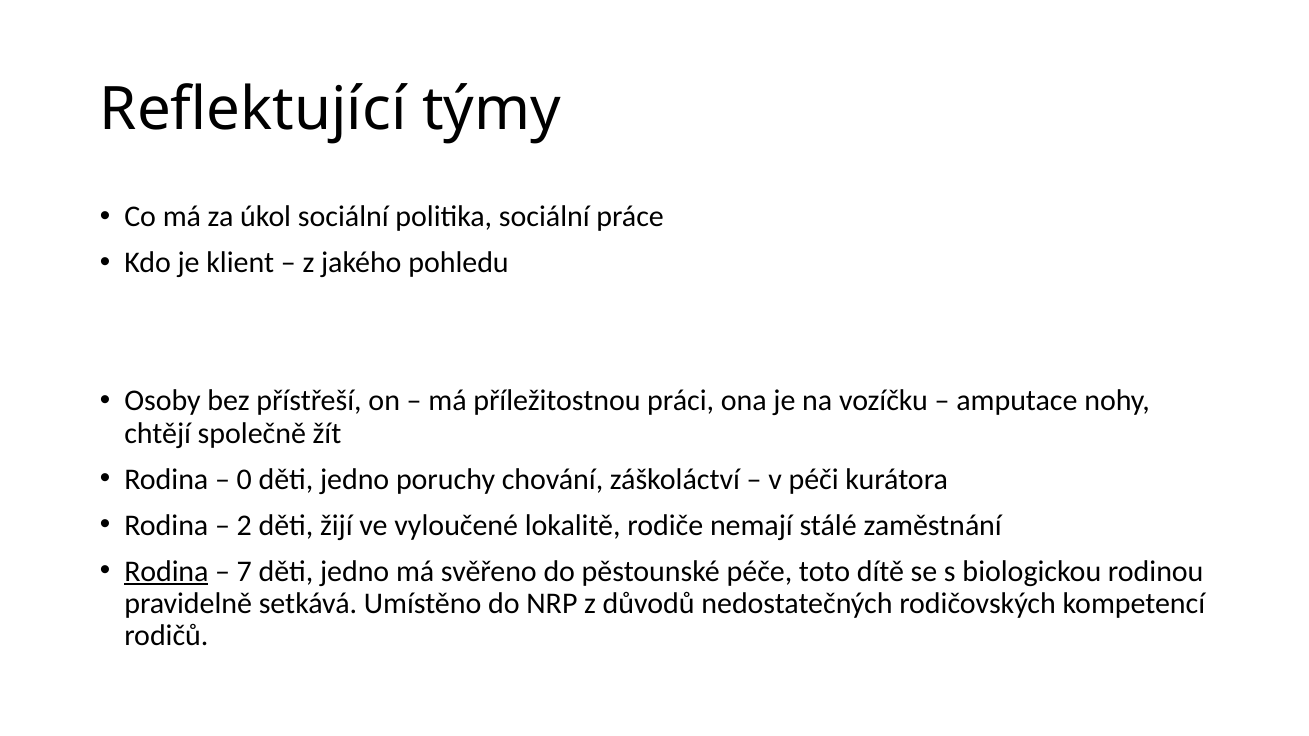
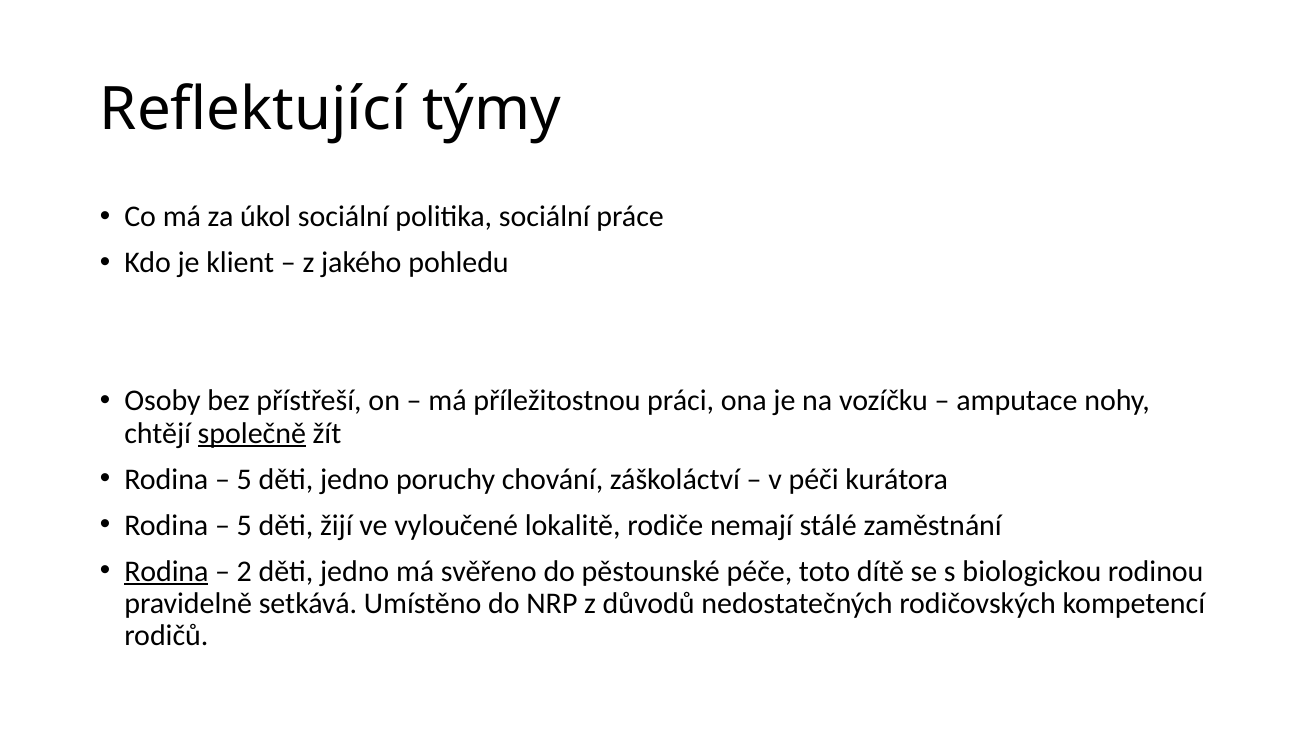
společně underline: none -> present
0 at (244, 479): 0 -> 5
2 at (244, 525): 2 -> 5
7: 7 -> 2
